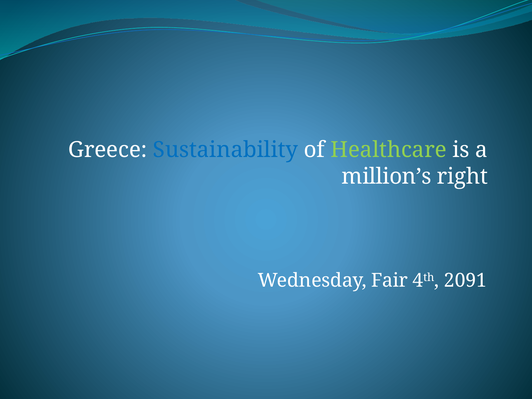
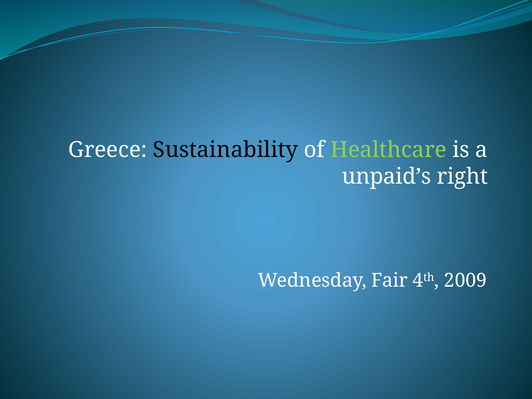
Sustainability colour: blue -> black
million’s: million’s -> unpaid’s
2091: 2091 -> 2009
